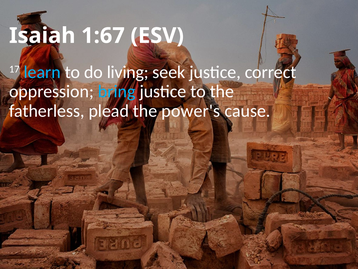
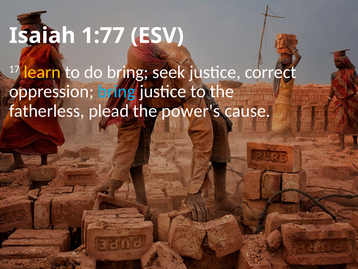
1:67: 1:67 -> 1:77
learn colour: light blue -> yellow
do living: living -> bring
